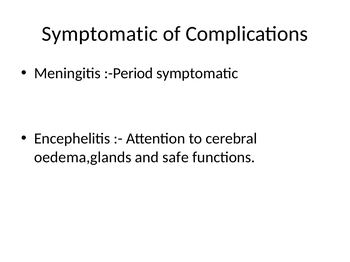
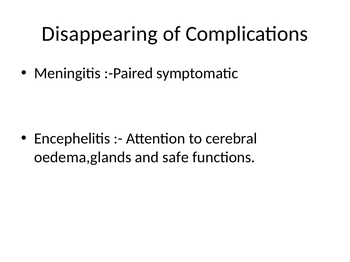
Symptomatic at (100, 34): Symptomatic -> Disappearing
:-Period: :-Period -> :-Paired
